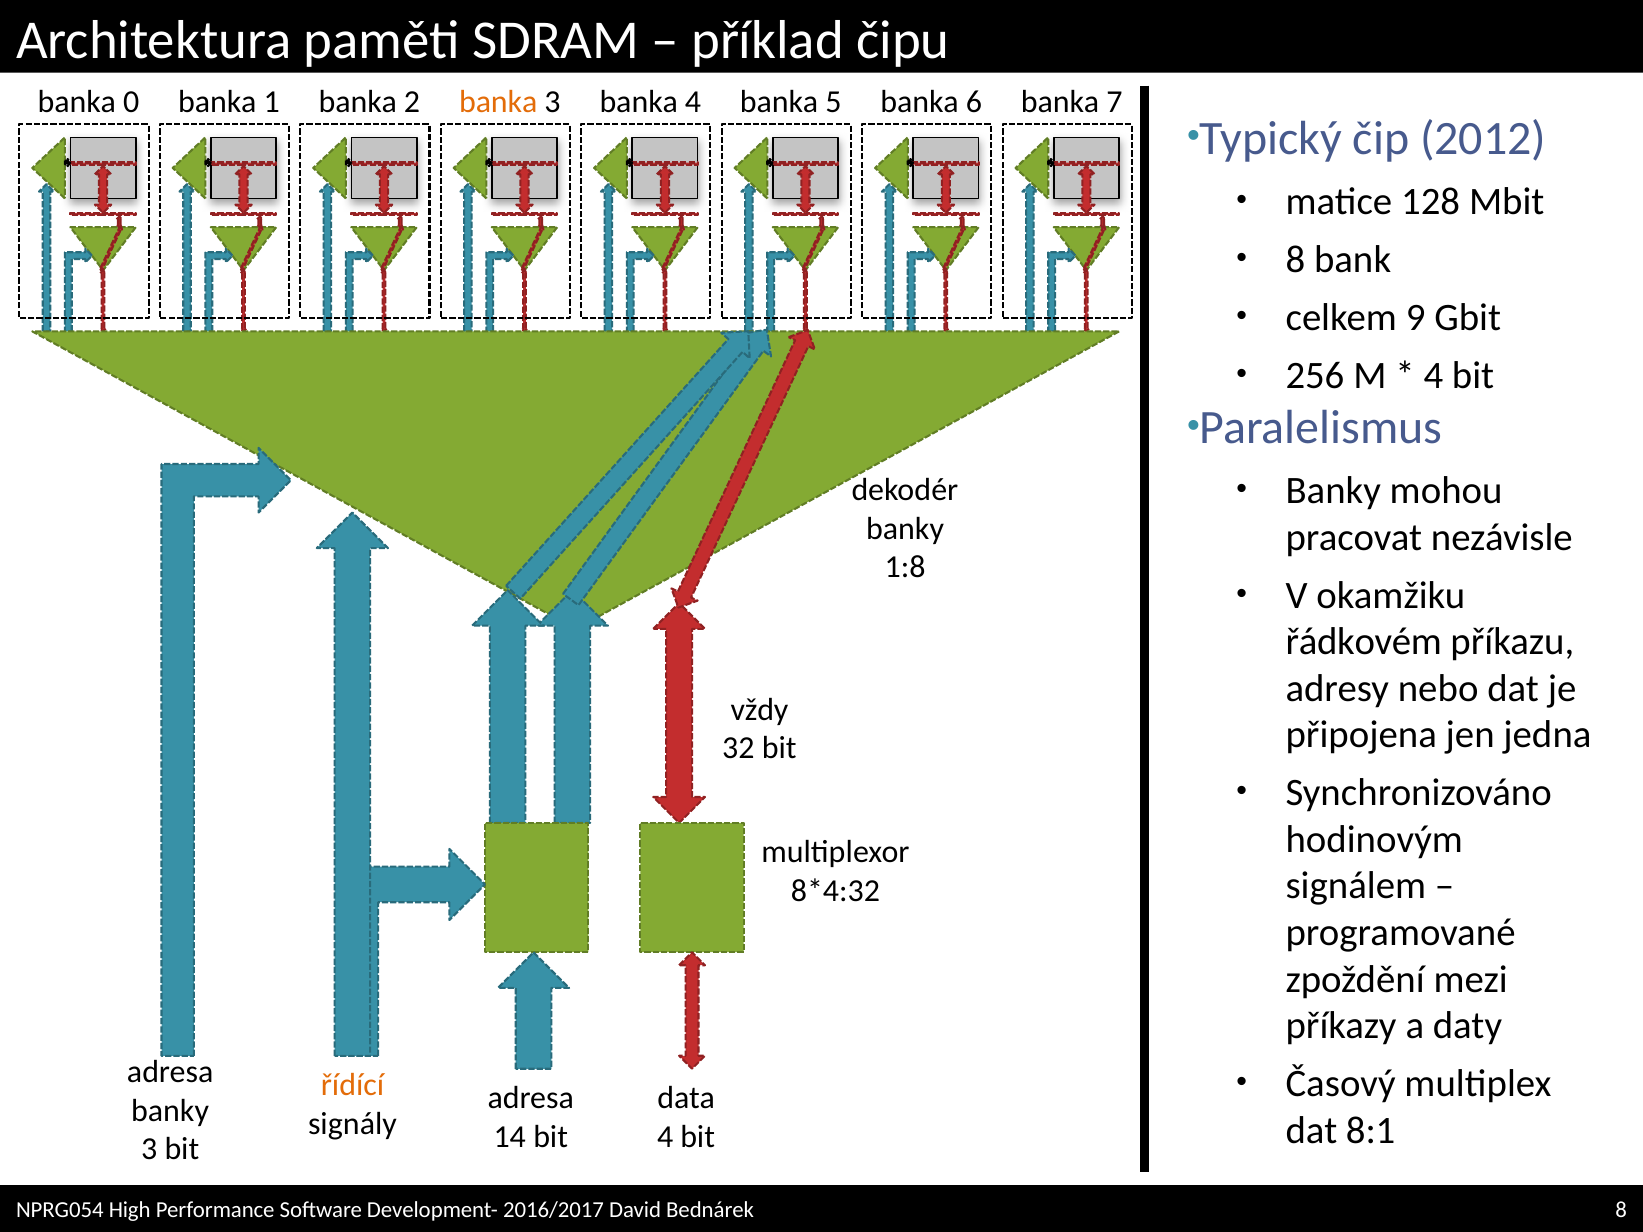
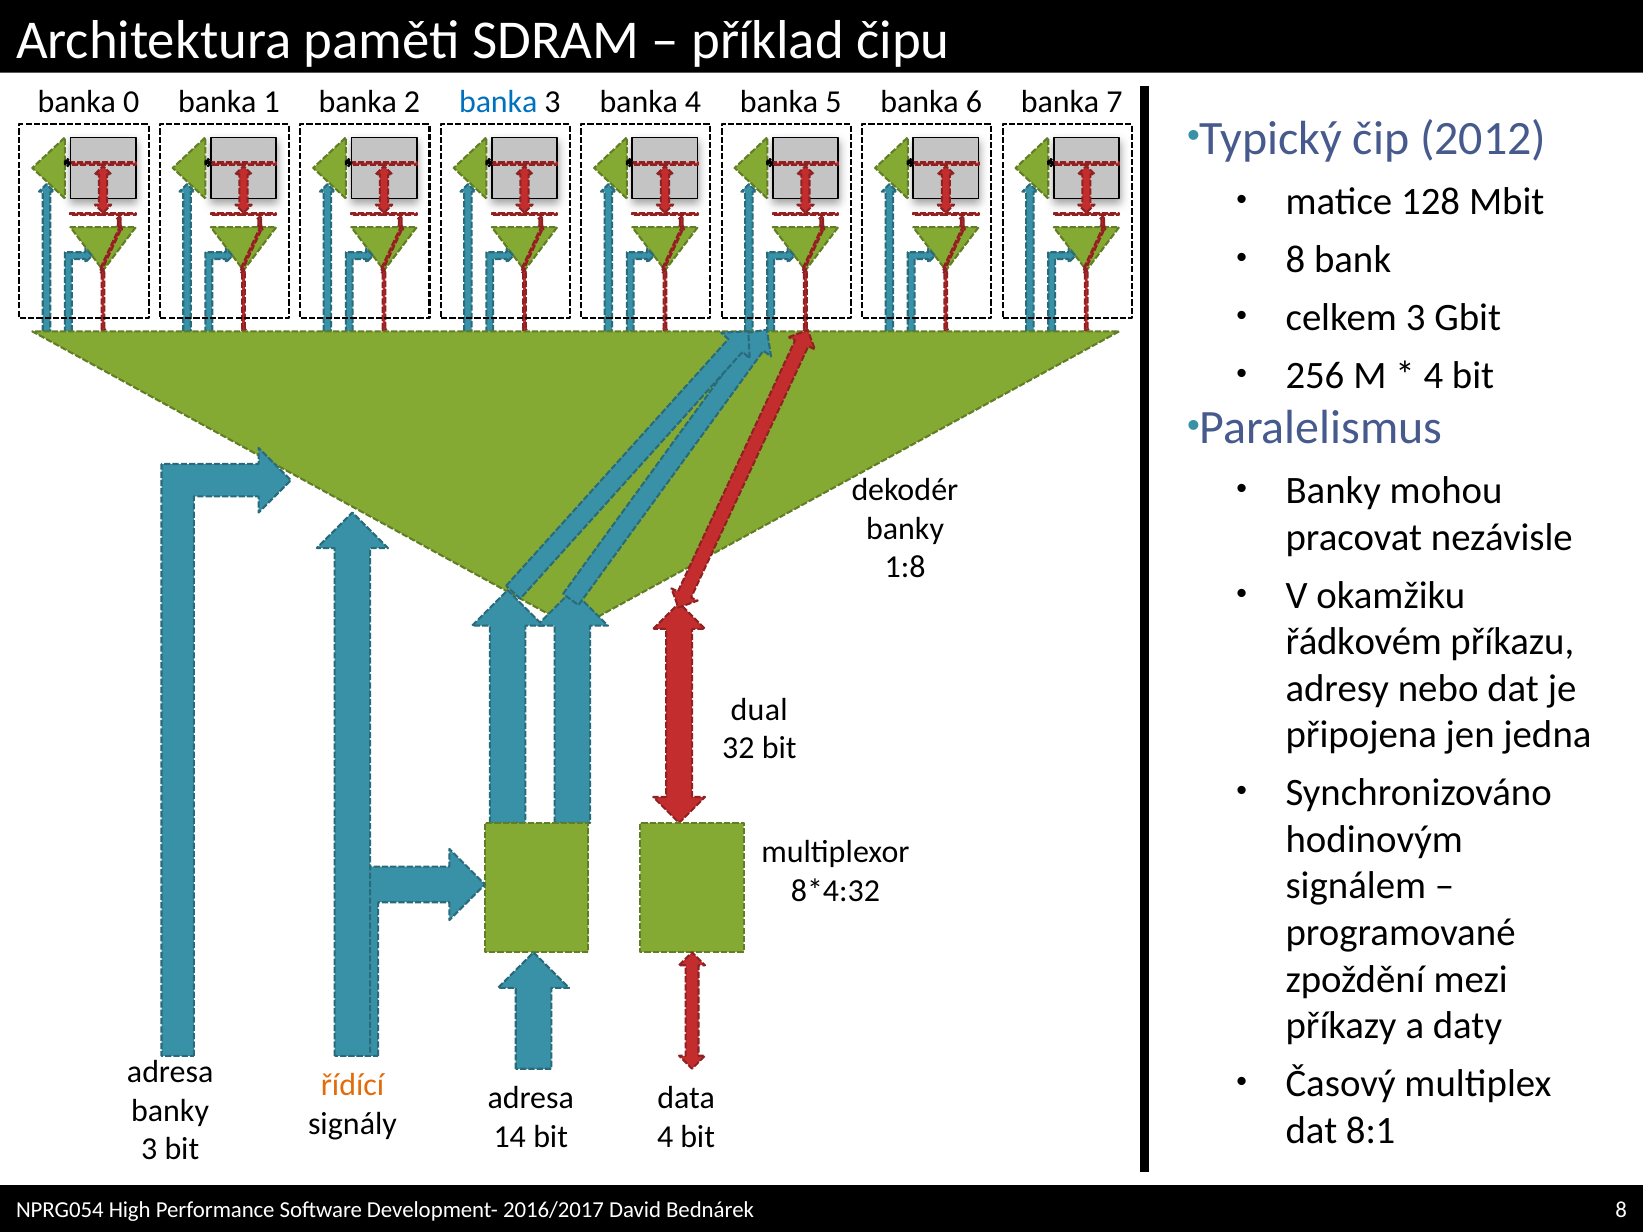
banka at (498, 102) colour: orange -> blue
celkem 9: 9 -> 3
vždy: vždy -> dual
